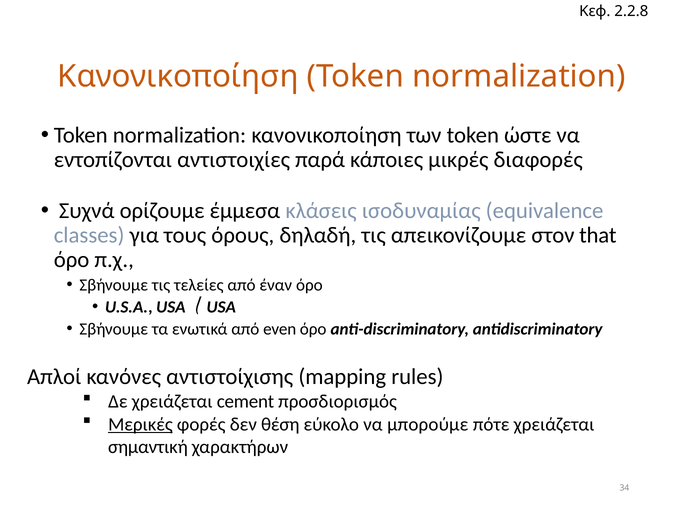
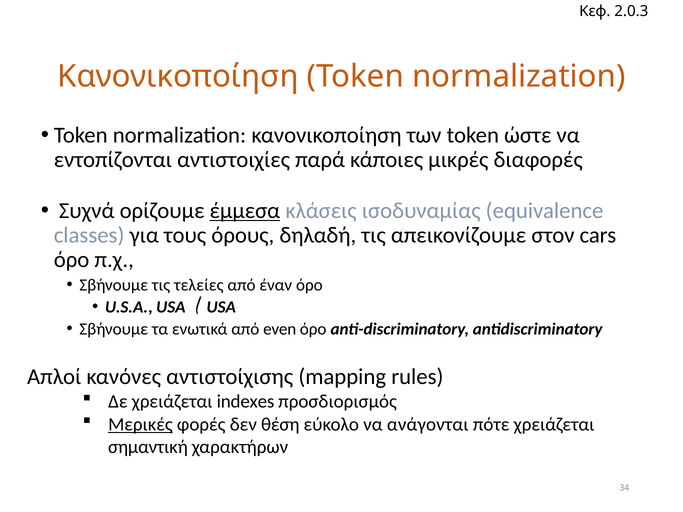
2.2.8: 2.2.8 -> 2.0.3
έμμεσα underline: none -> present
that: that -> cars
cement: cement -> indexes
μπορούμε: μπορούμε -> ανάγονται
